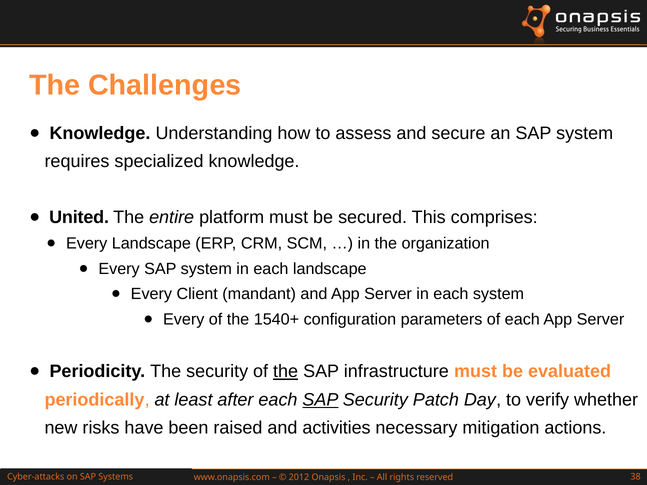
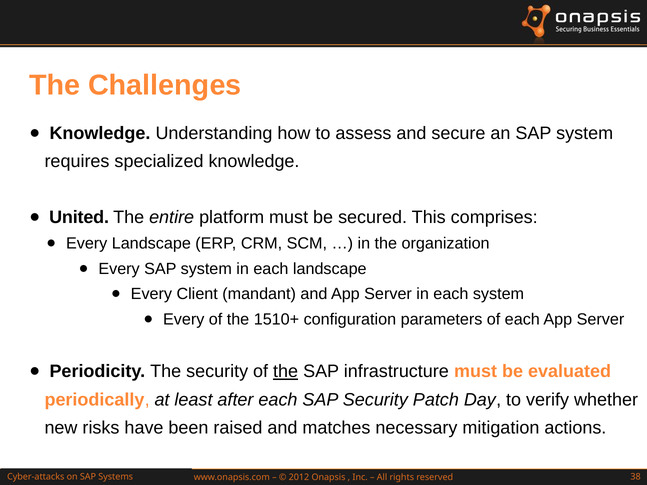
1540+: 1540+ -> 1510+
SAP at (320, 400) underline: present -> none
activities: activities -> matches
